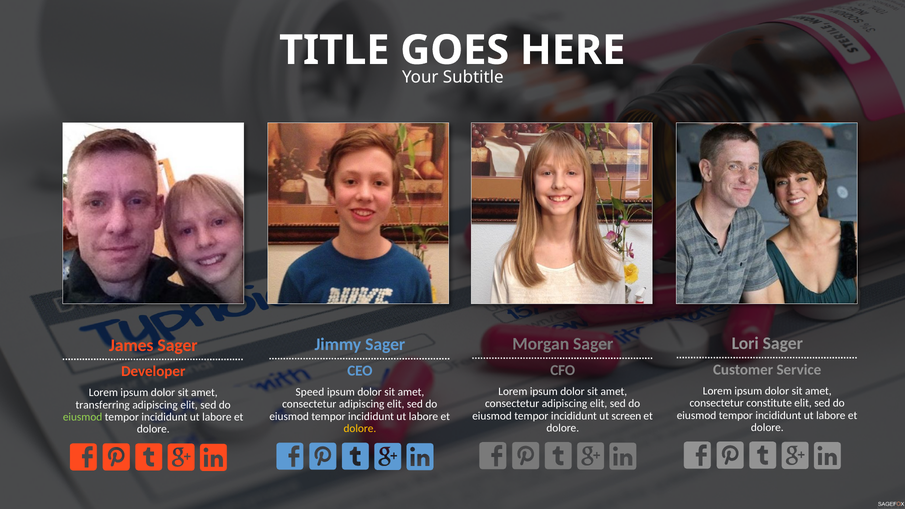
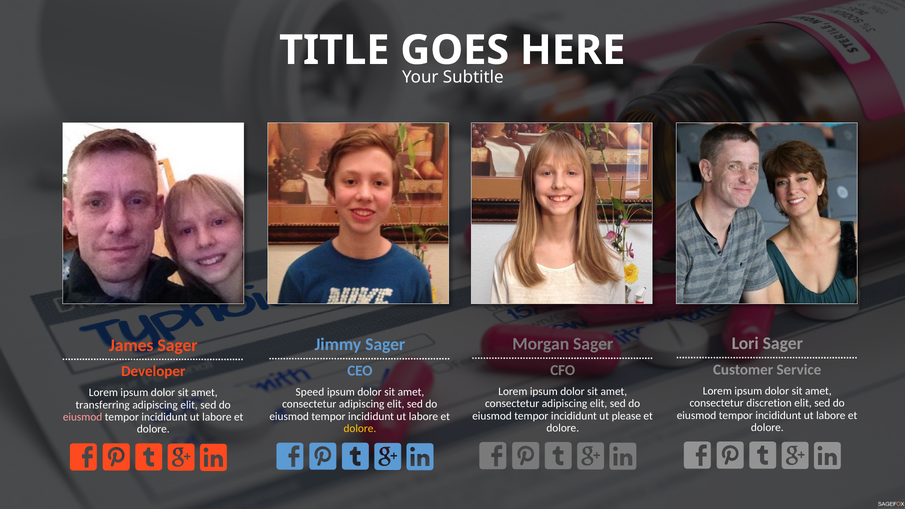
constitute: constitute -> discretion
screen: screen -> please
eiusmod at (83, 417) colour: light green -> pink
